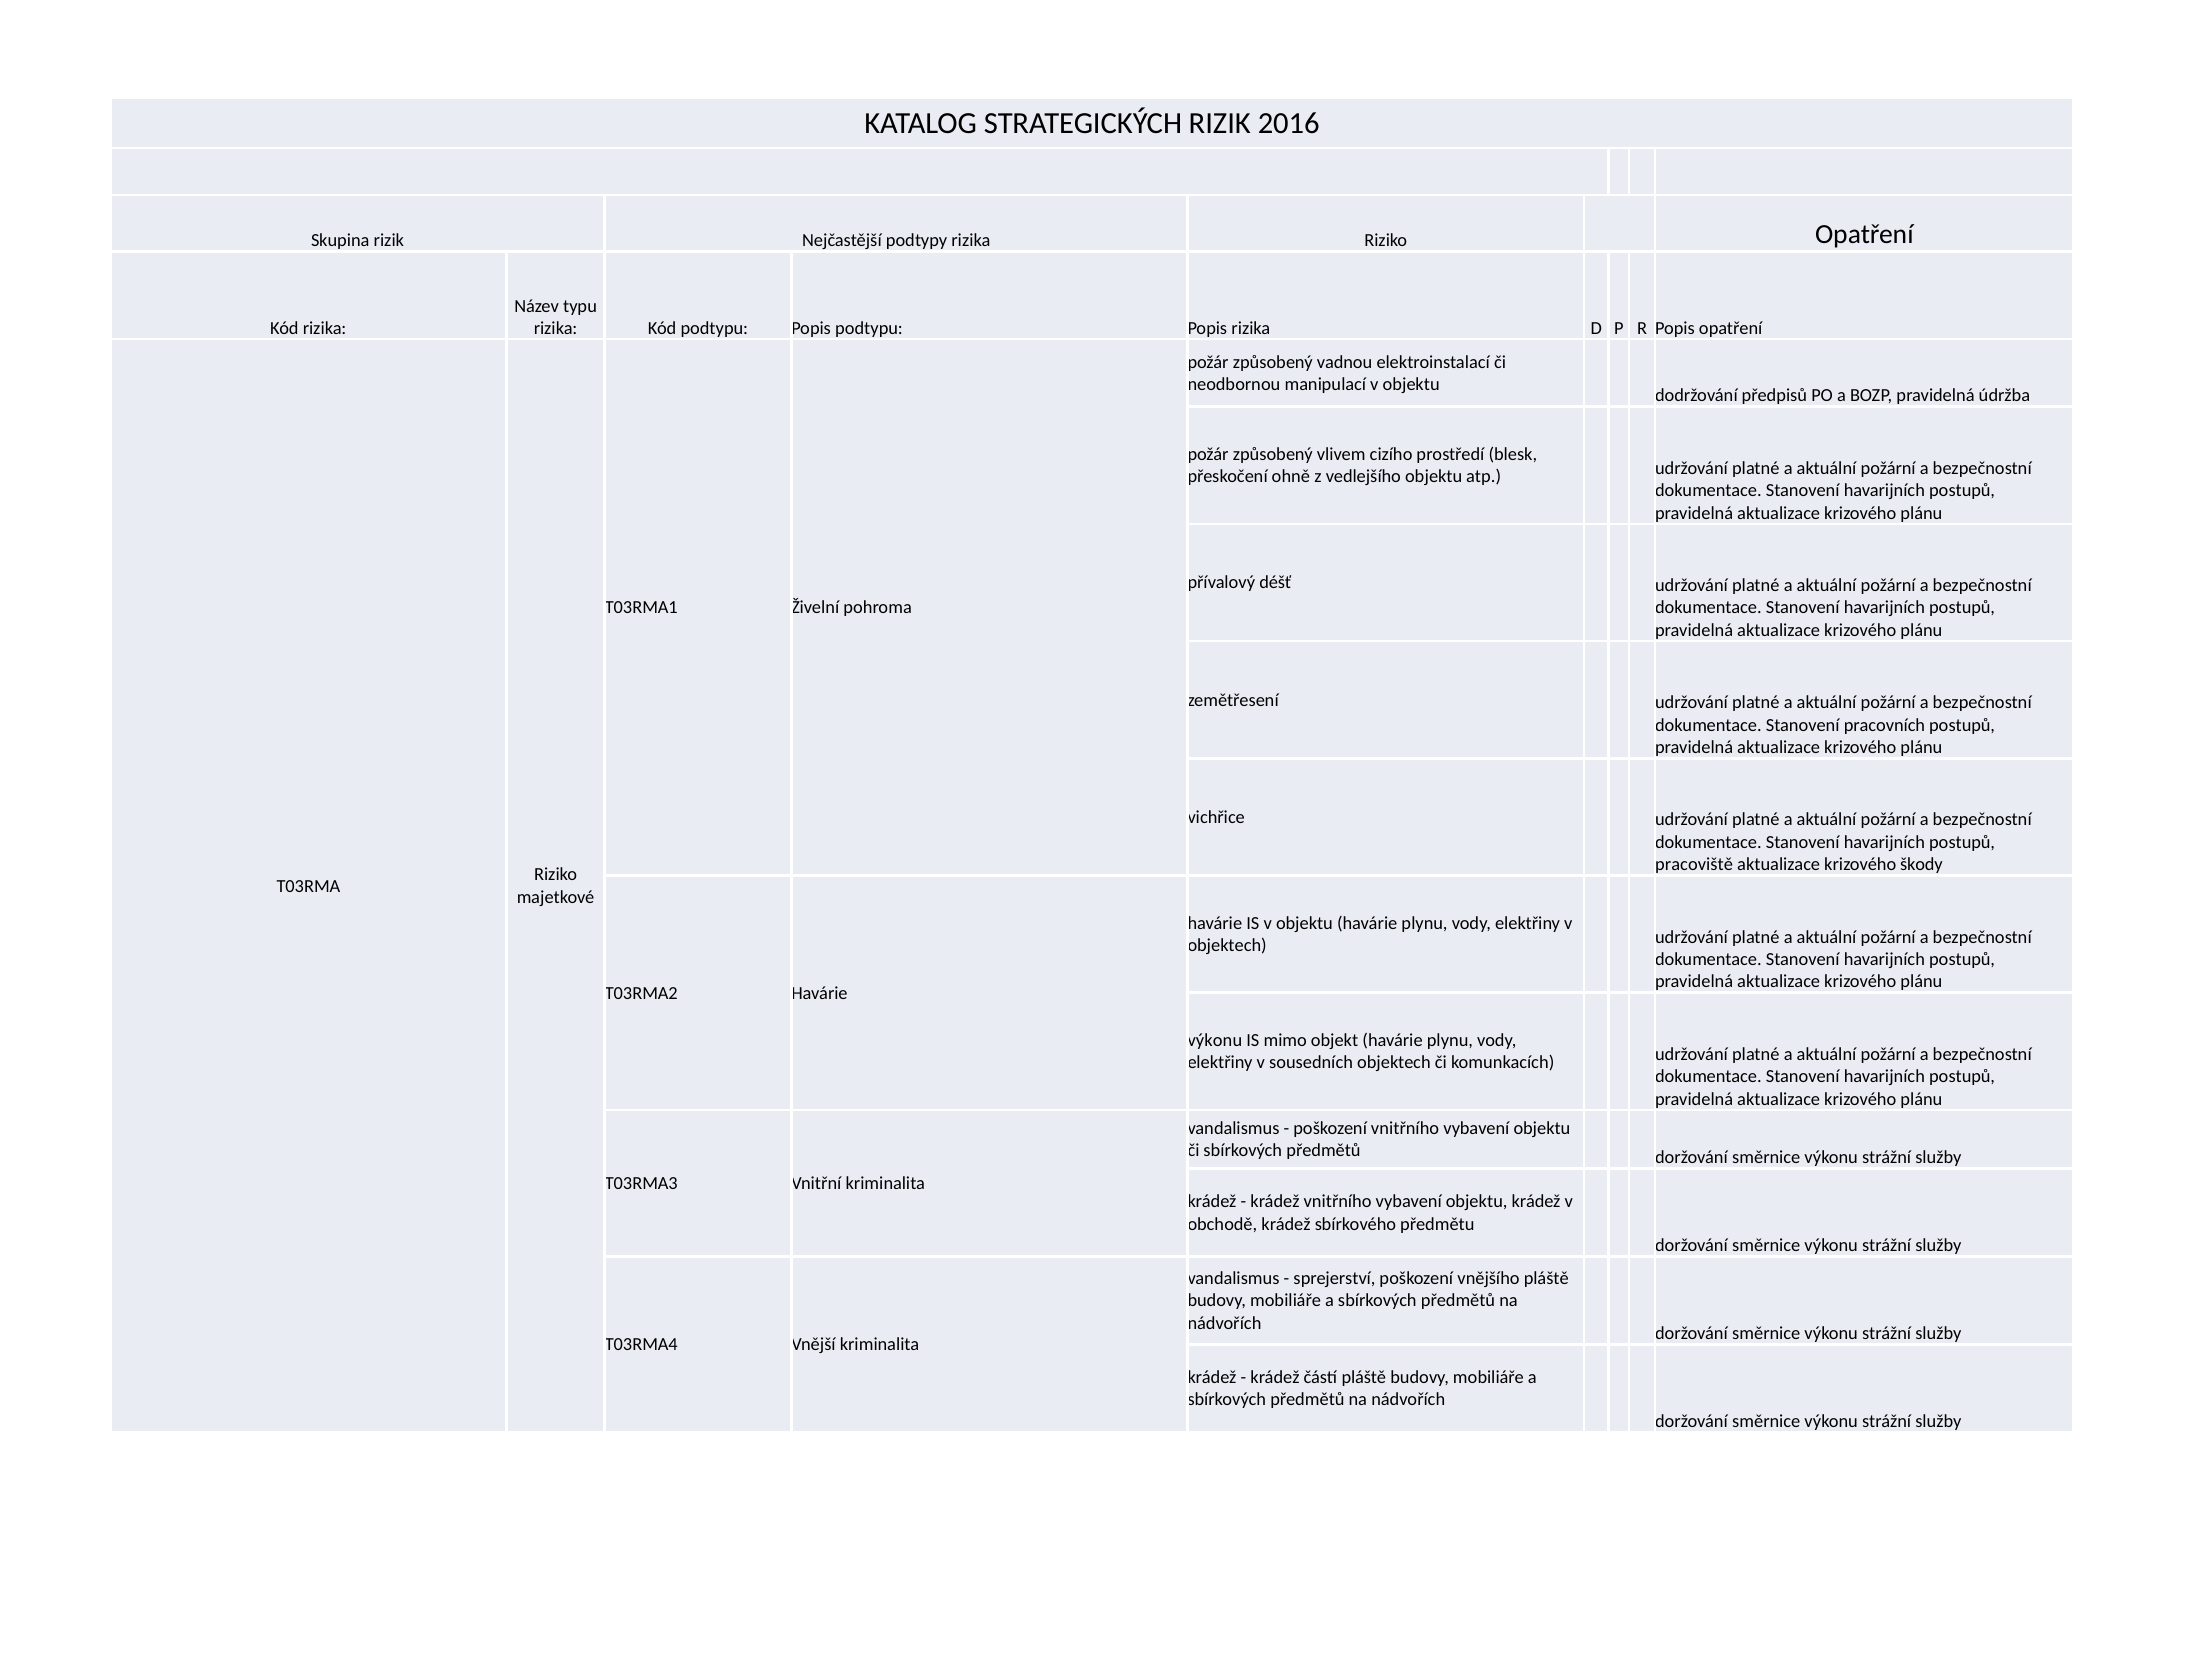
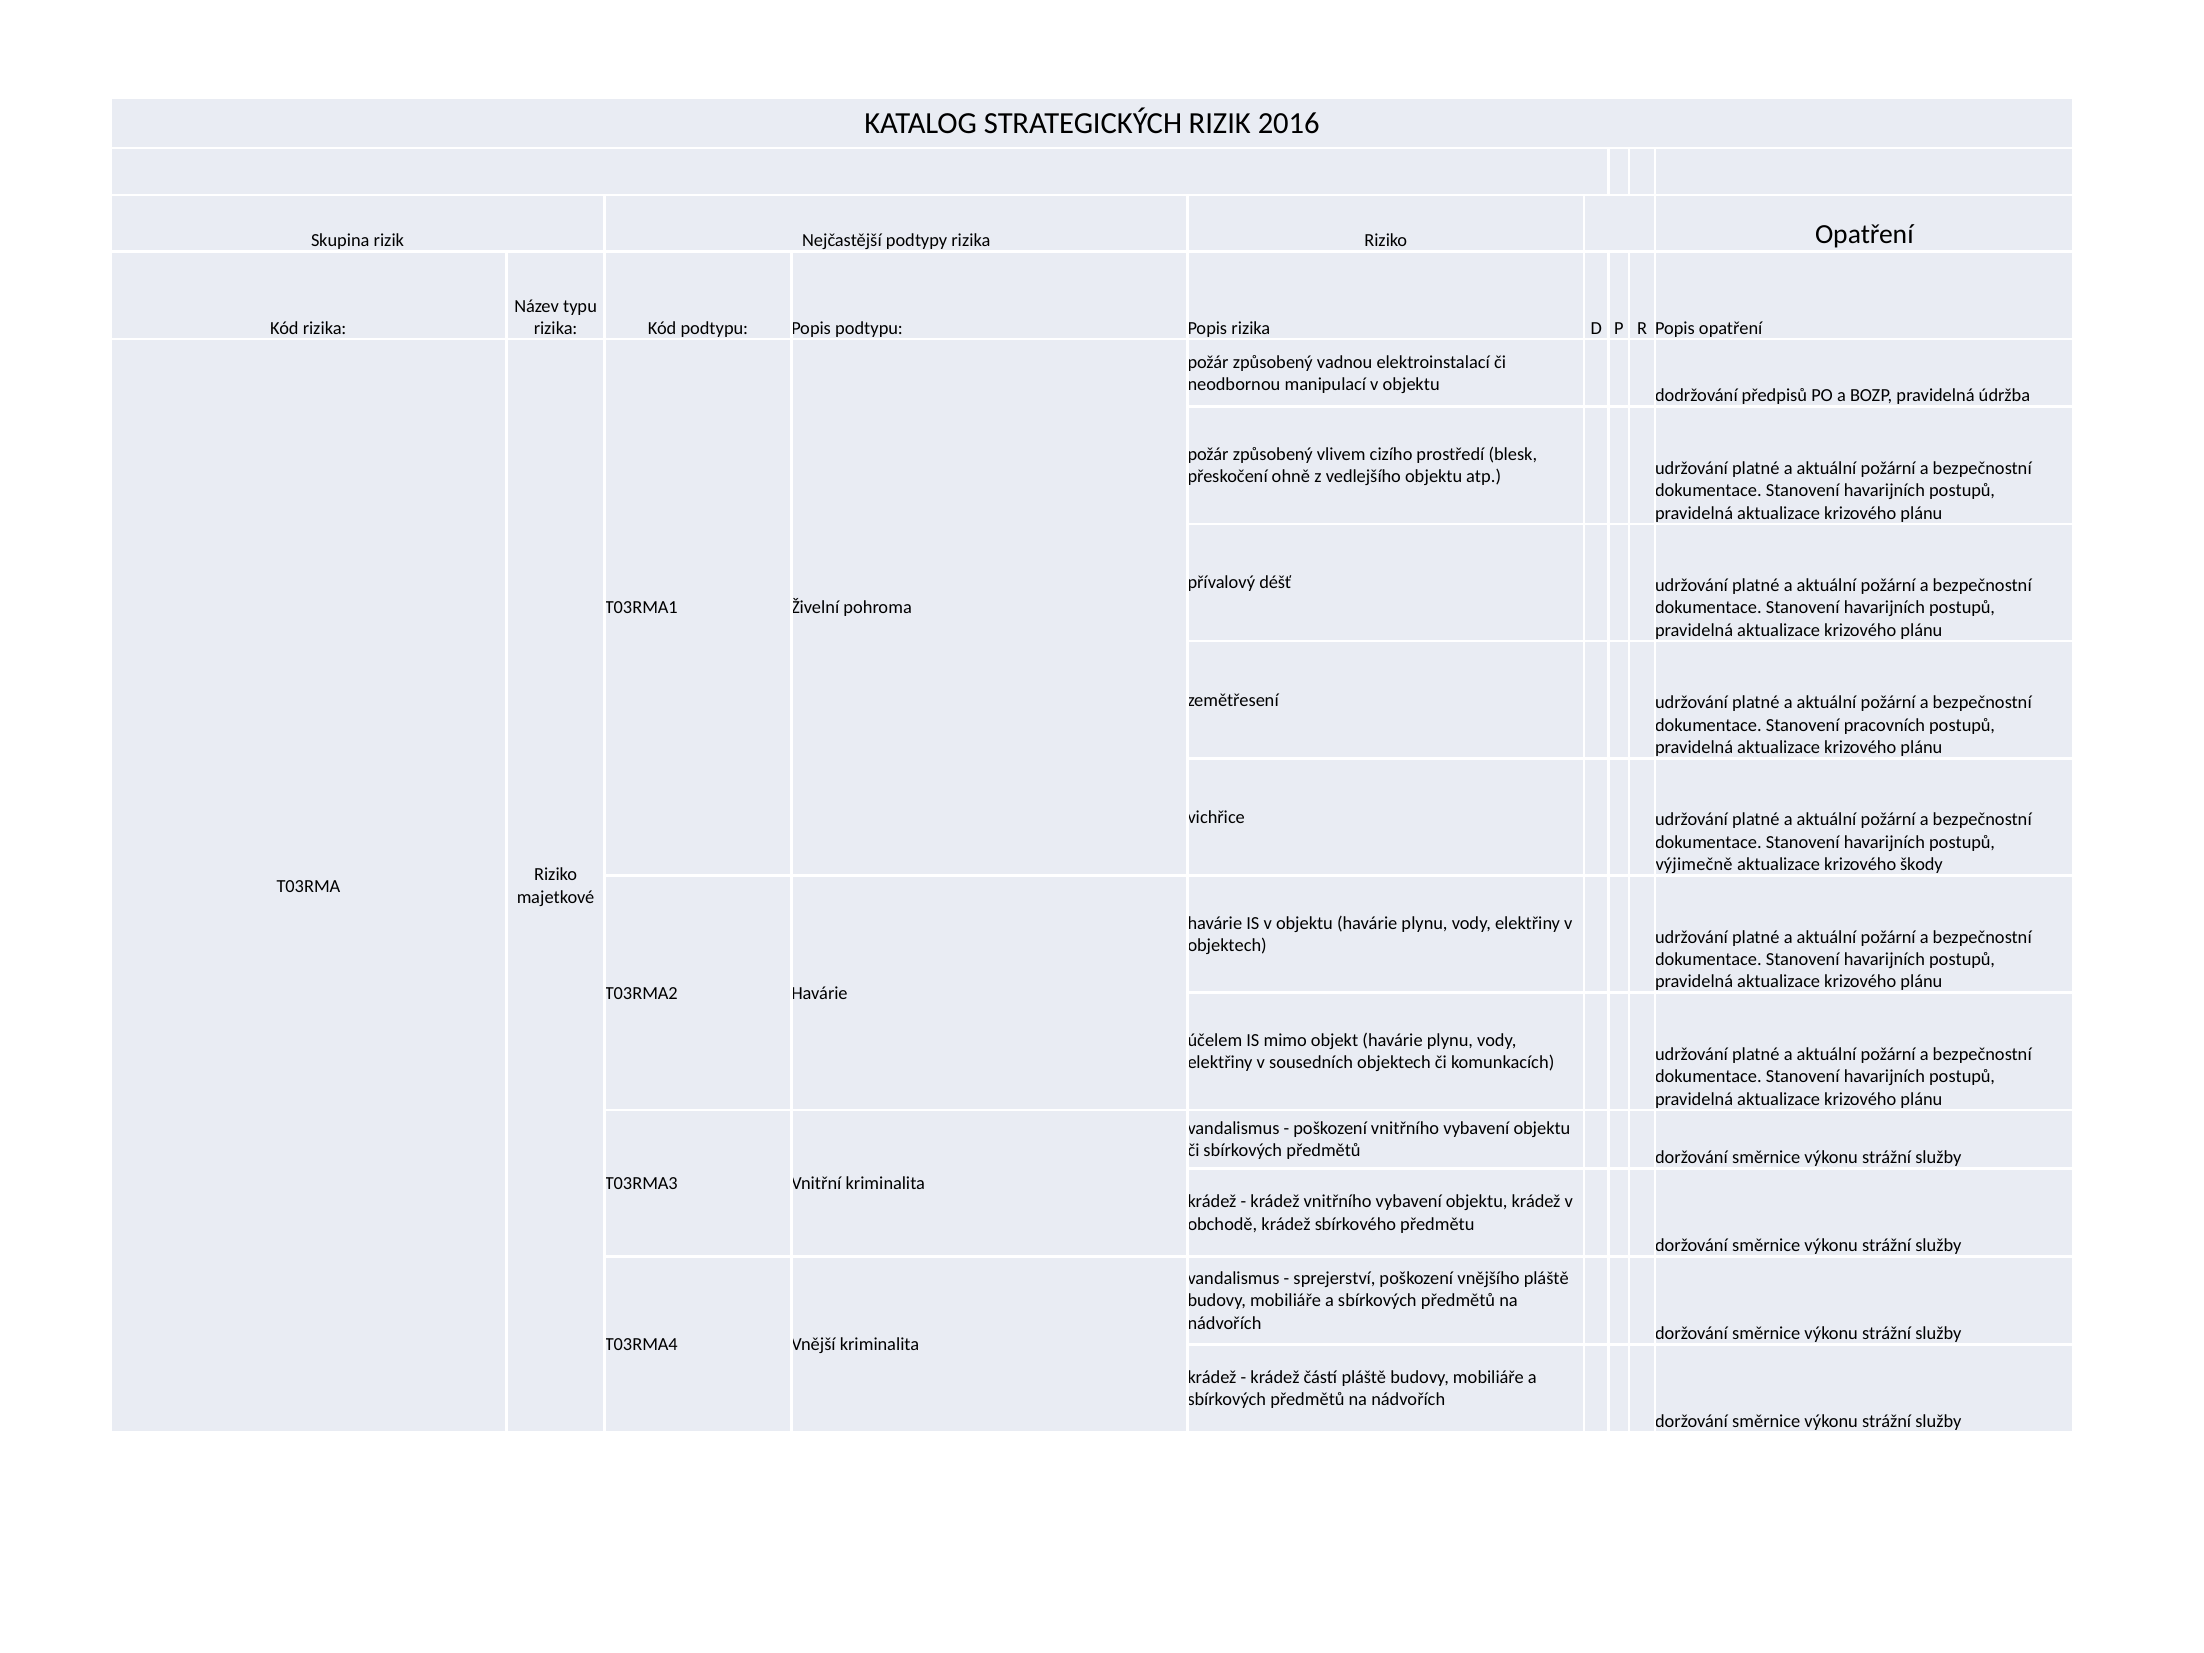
pracoviště: pracoviště -> výjimečně
výkonu at (1215, 1040): výkonu -> účelem
